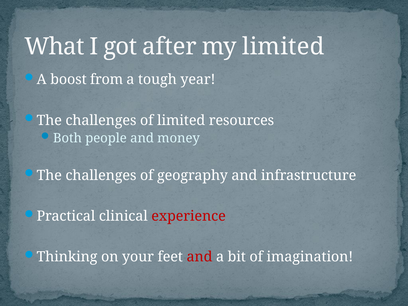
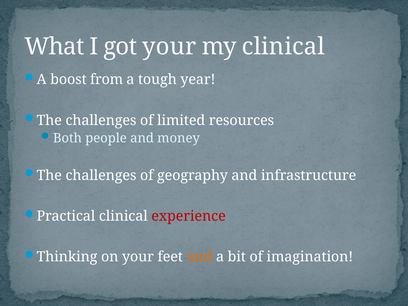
got after: after -> your
my limited: limited -> clinical
and at (199, 257) colour: red -> orange
